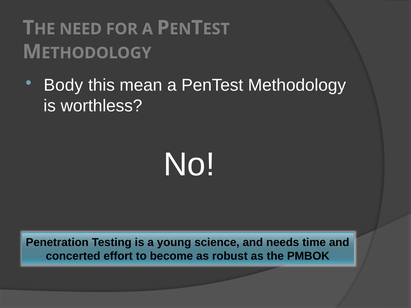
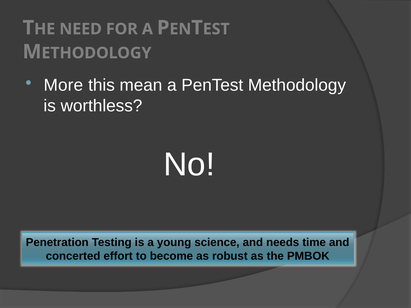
Body: Body -> More
